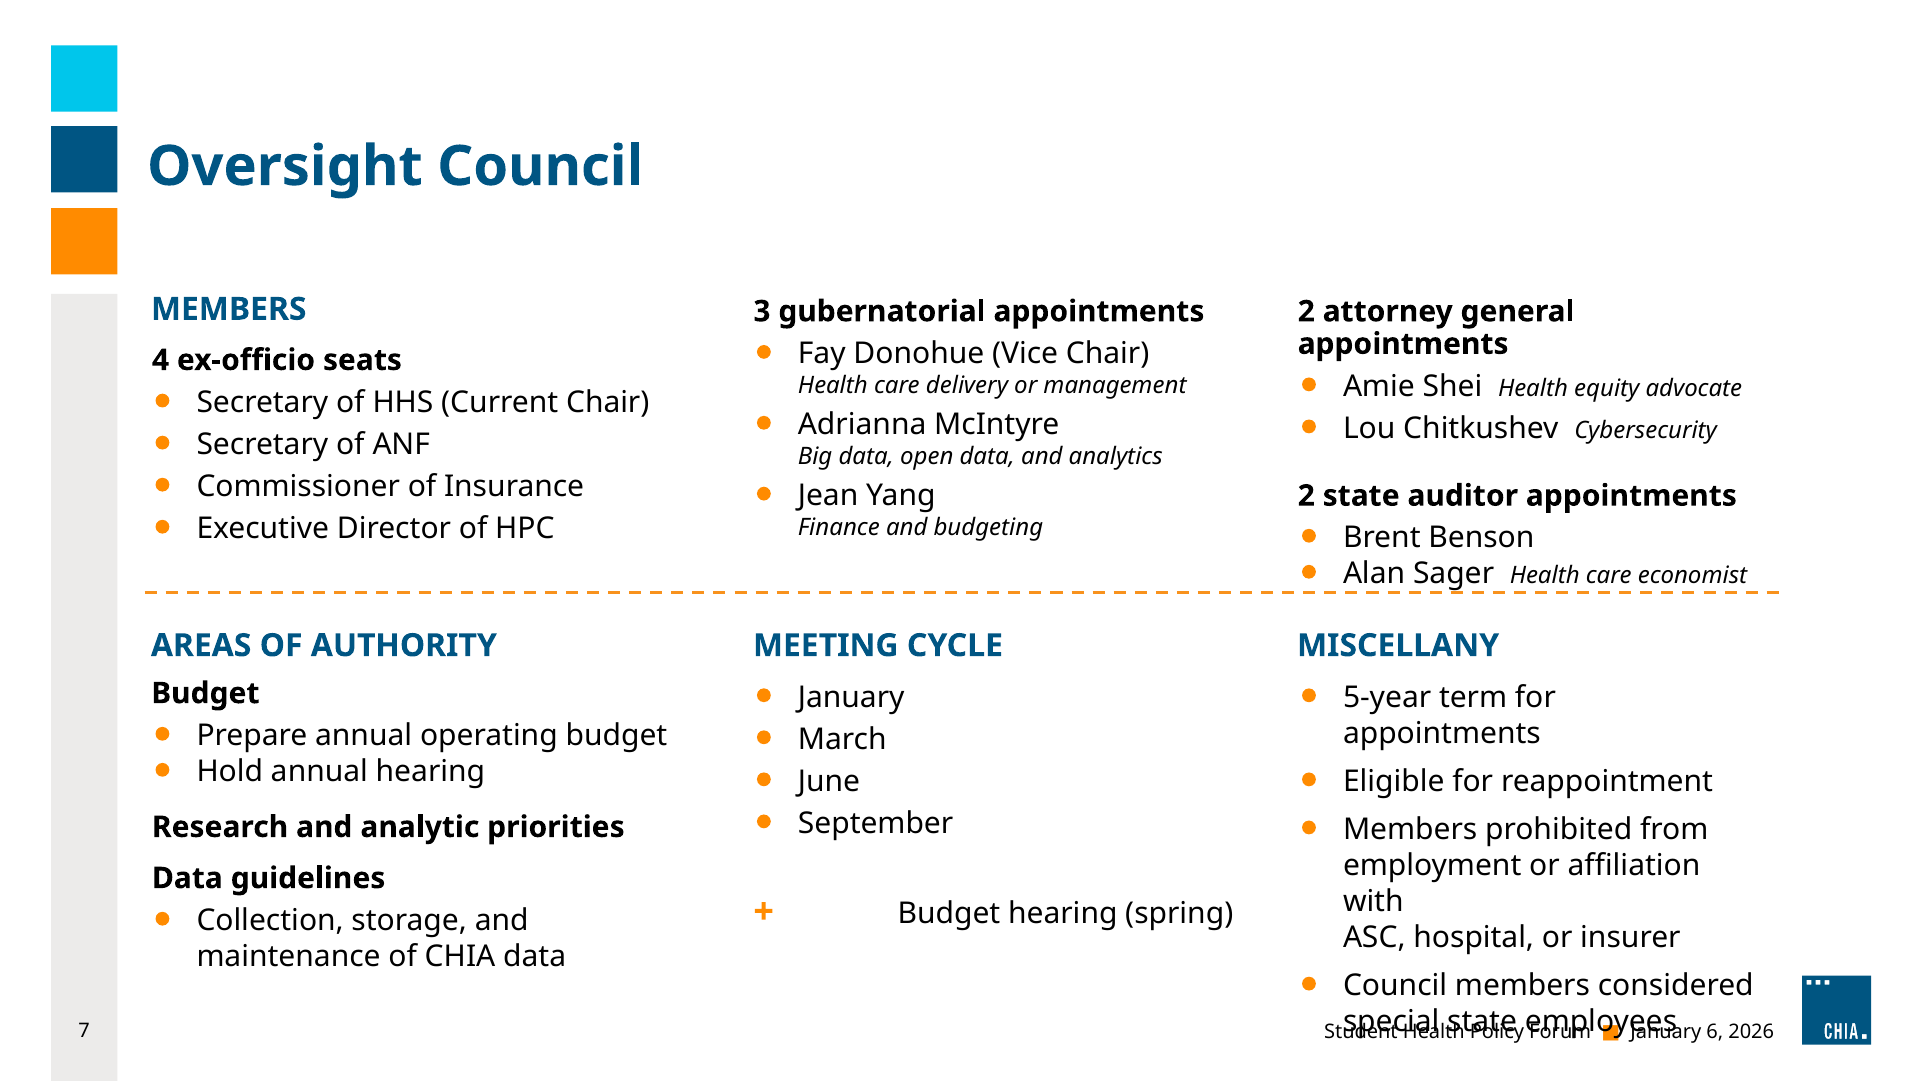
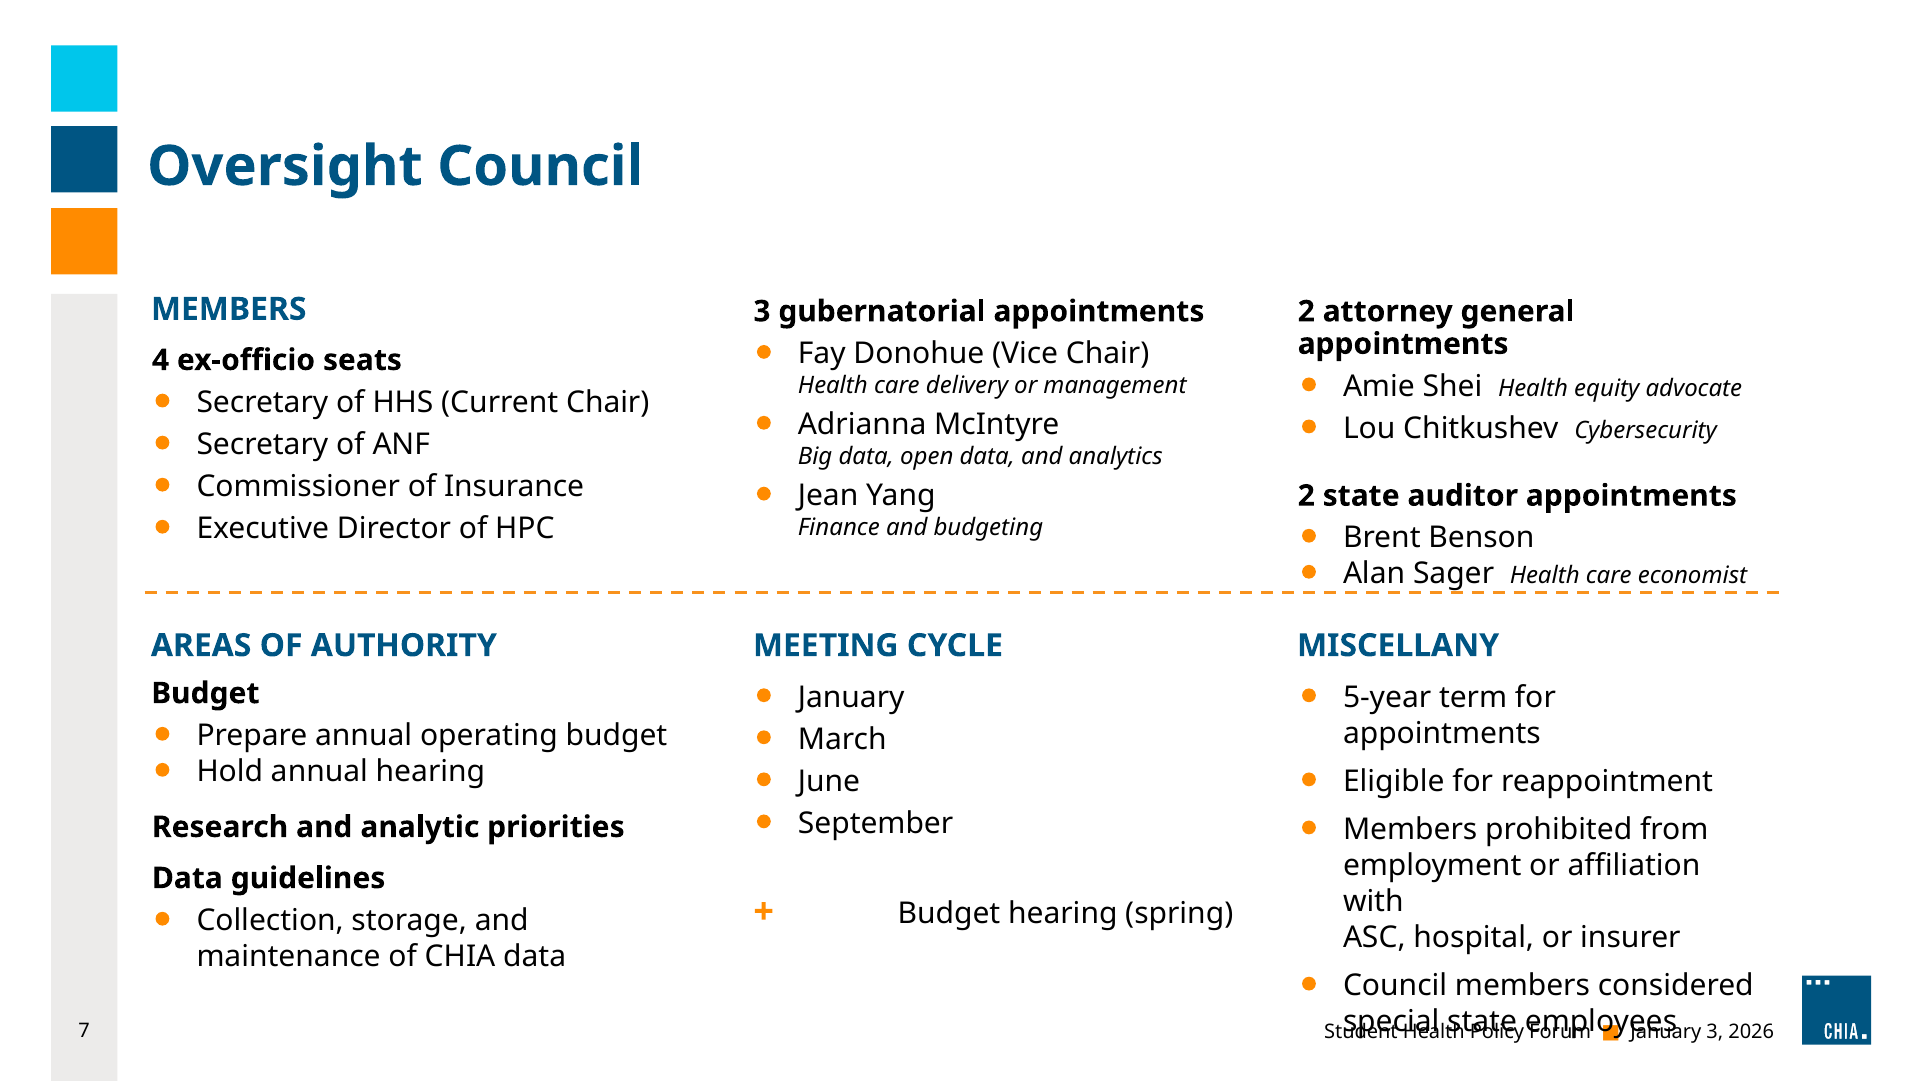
6 at (1715, 1033): 6 -> 3
